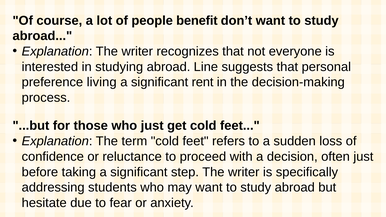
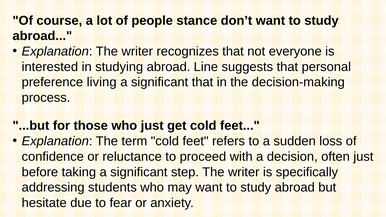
benefit: benefit -> stance
significant rent: rent -> that
